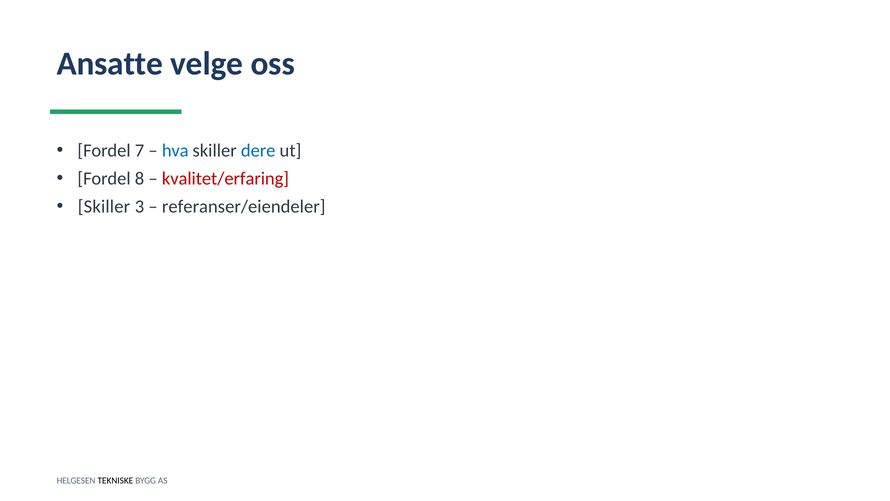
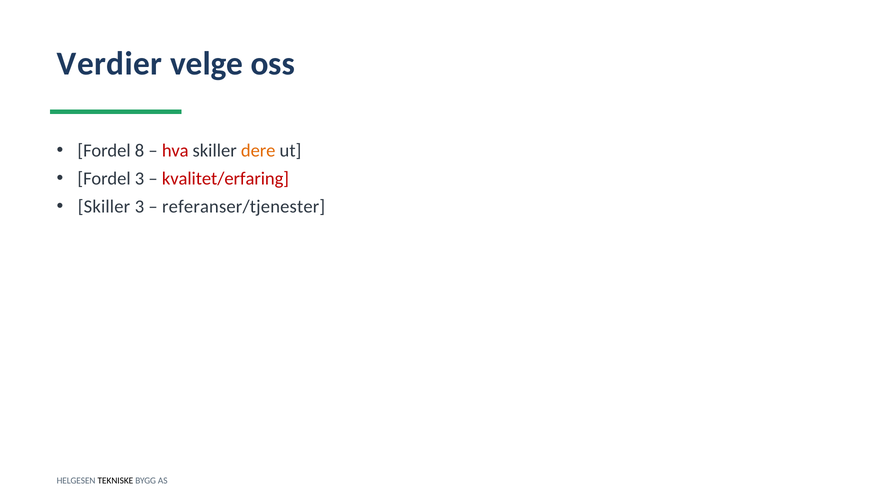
Ansatte: Ansatte -> Verdier
7: 7 -> 8
hva colour: blue -> red
dere colour: blue -> orange
Fordel 8: 8 -> 3
referanser/eiendeler: referanser/eiendeler -> referanser/tjenester
